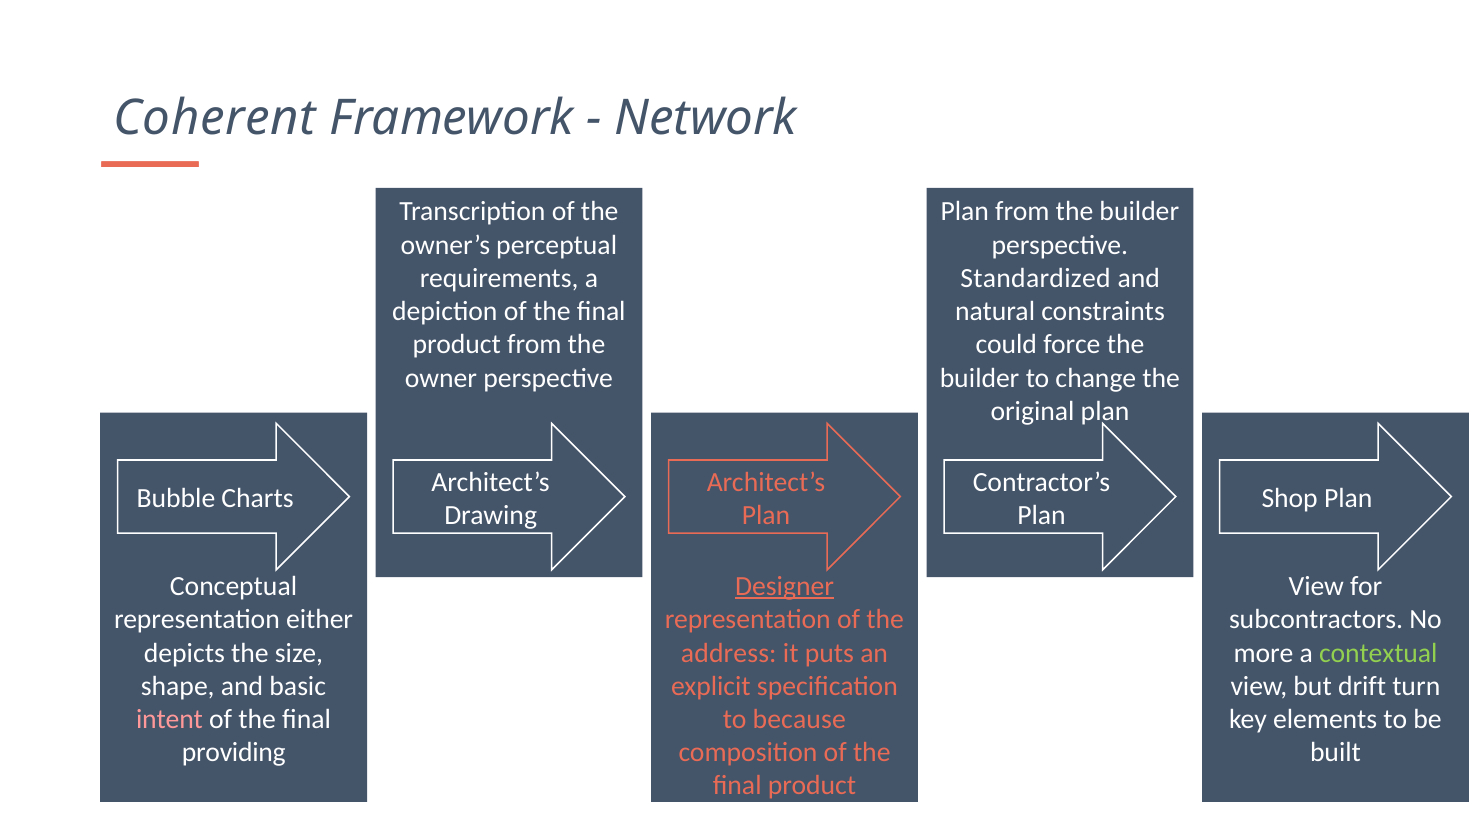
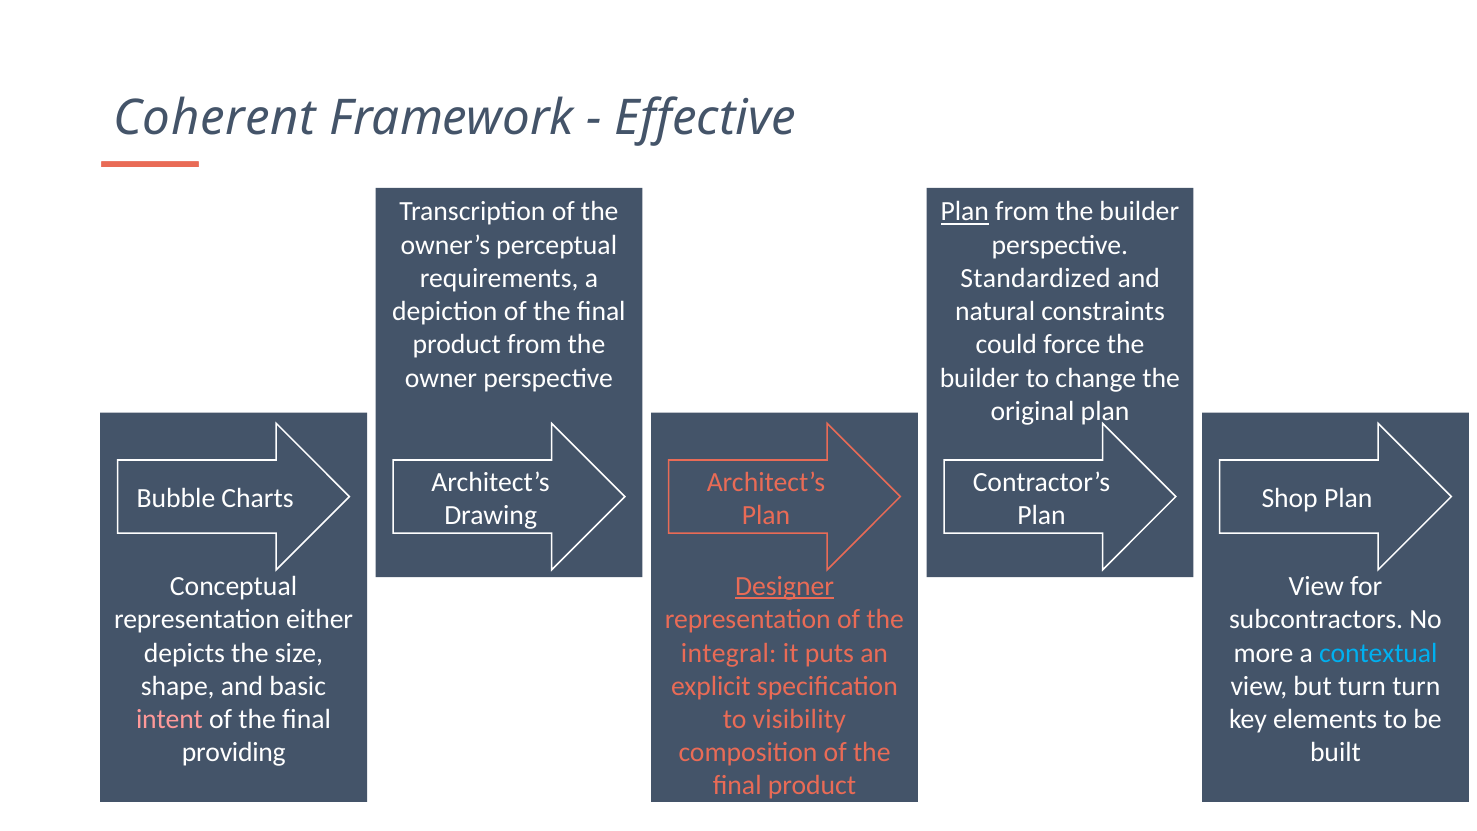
Network: Network -> Effective
Plan at (965, 212) underline: none -> present
address: address -> integral
contextual colour: light green -> light blue
but drift: drift -> turn
because: because -> visibility
